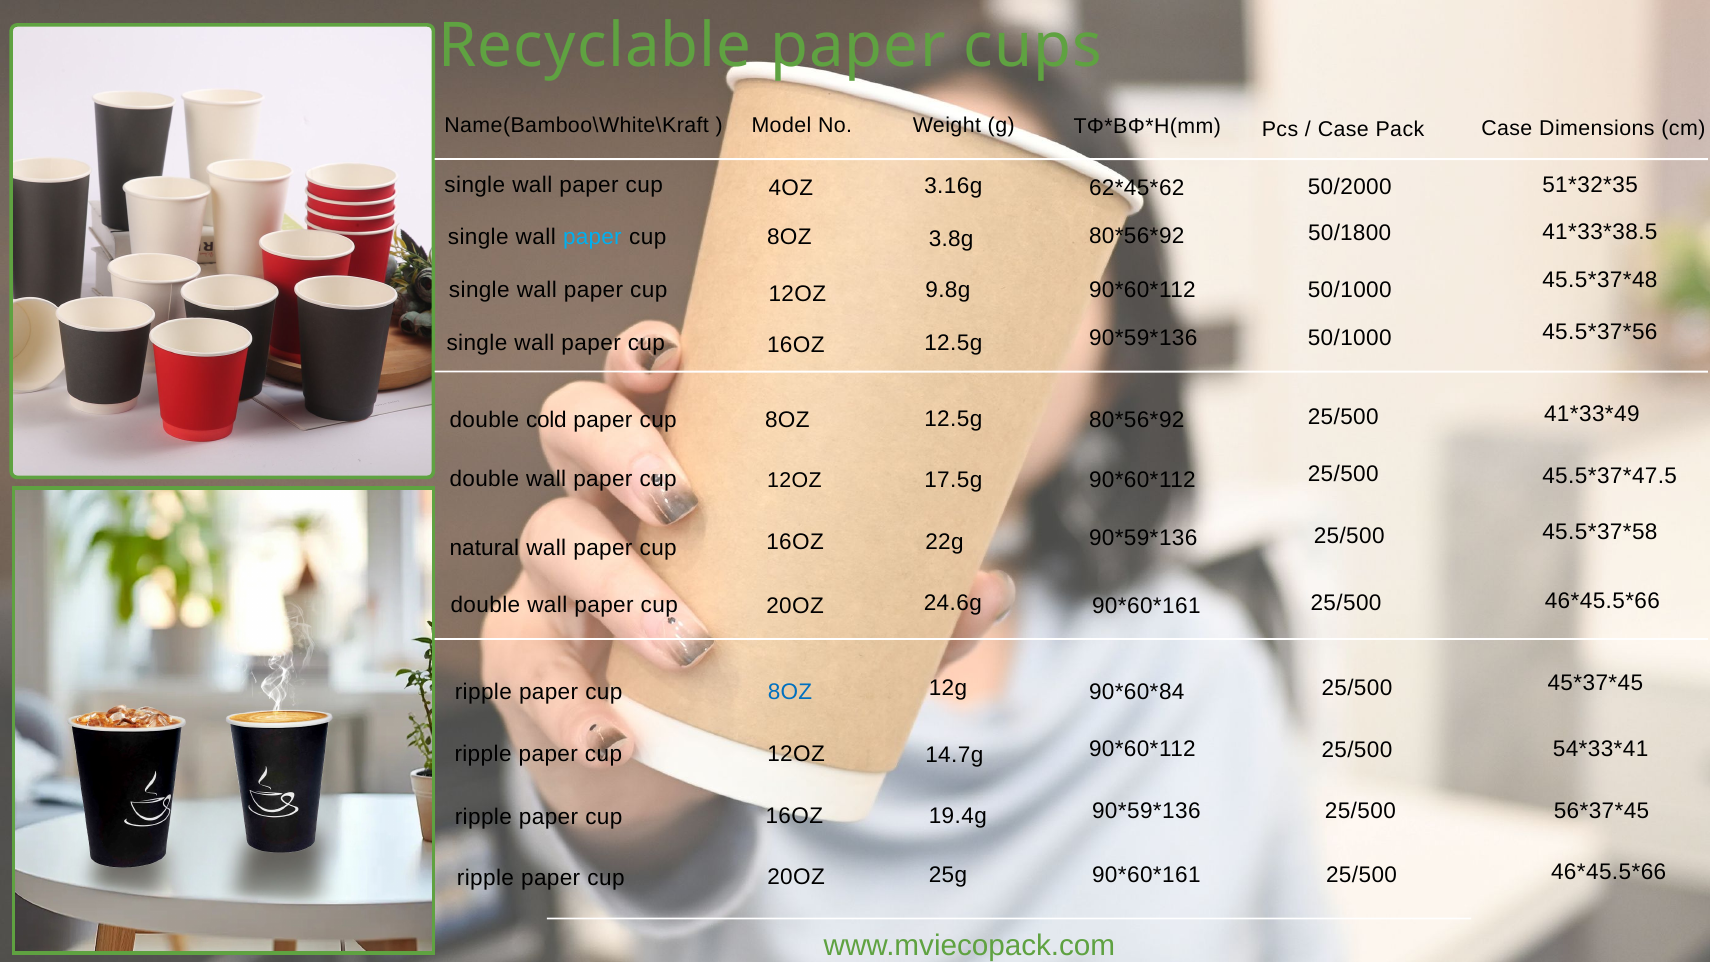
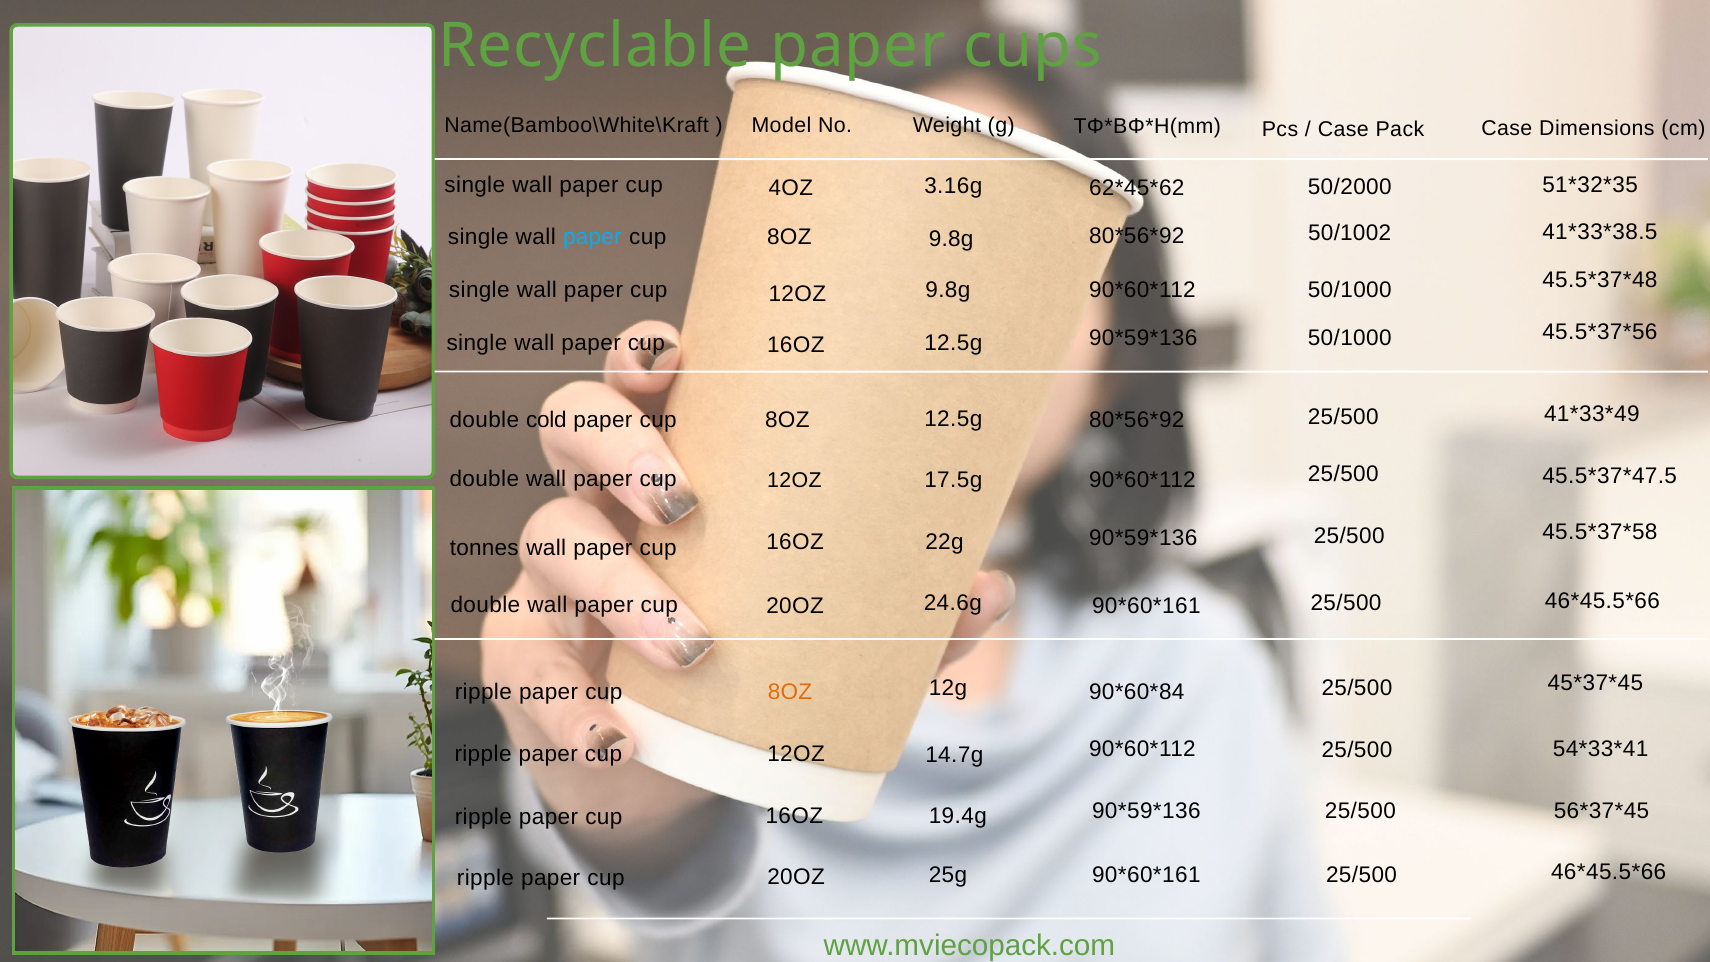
8OZ 3.8g: 3.8g -> 9.8g
50/1800: 50/1800 -> 50/1002
natural: natural -> tonnes
8OZ at (790, 692) colour: blue -> orange
